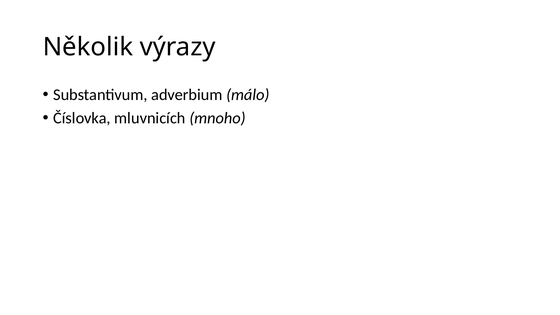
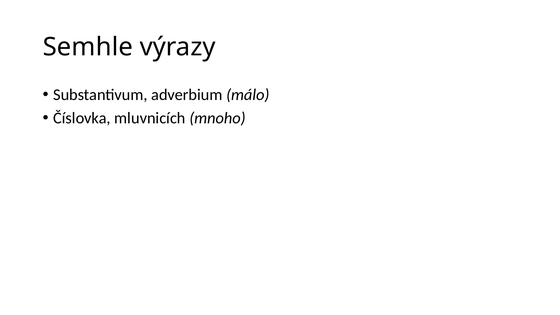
Několik: Několik -> Semhle
